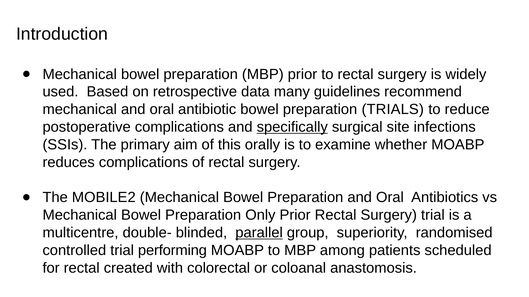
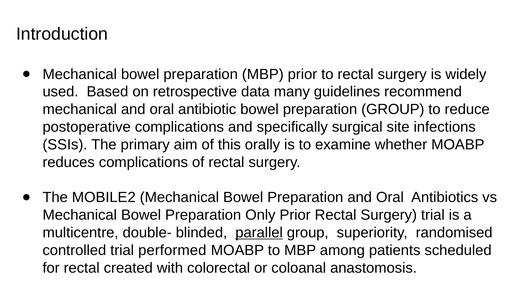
preparation TRIALS: TRIALS -> GROUP
specifically underline: present -> none
performing: performing -> performed
